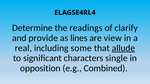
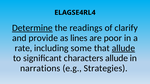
Determine underline: none -> present
view: view -> poor
real: real -> rate
characters single: single -> allude
opposition: opposition -> narrations
Combined: Combined -> Strategies
